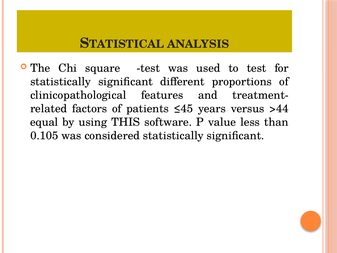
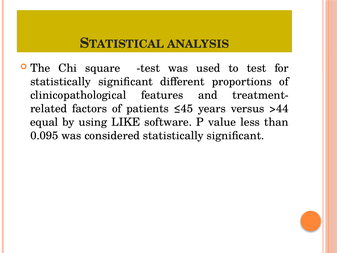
THIS: THIS -> LIKE
0.105: 0.105 -> 0.095
